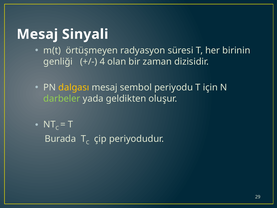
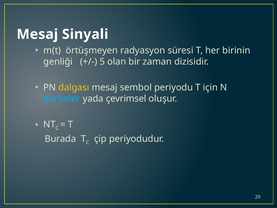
4: 4 -> 5
darbeler colour: light green -> light blue
geldikten: geldikten -> çevrimsel
